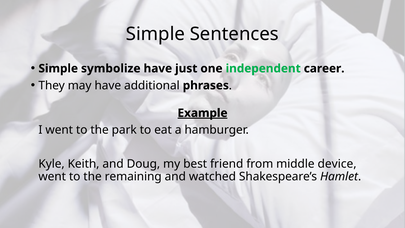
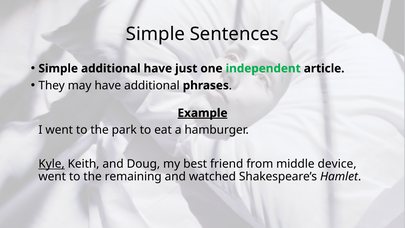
Simple symbolize: symbolize -> additional
career: career -> article
Kyle underline: none -> present
